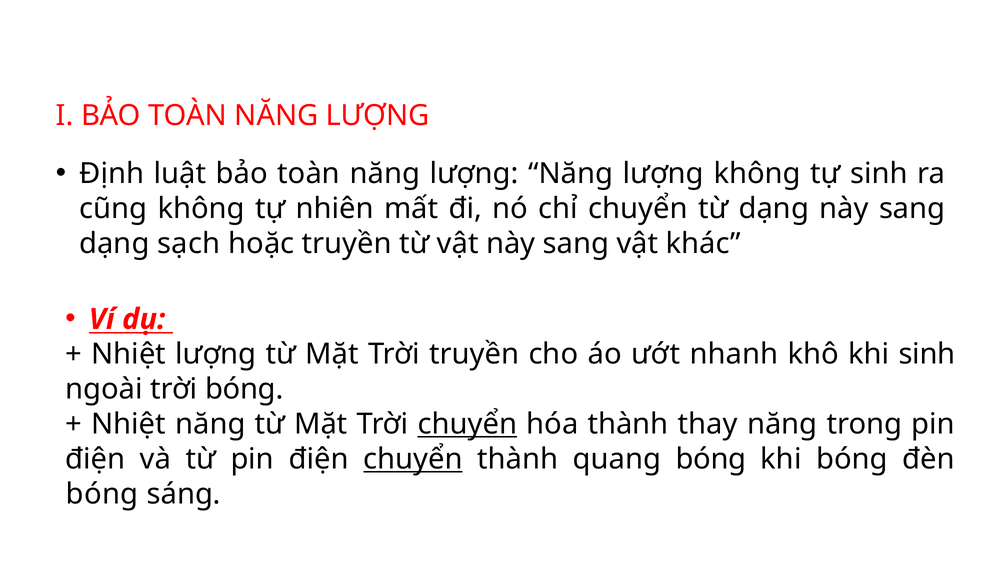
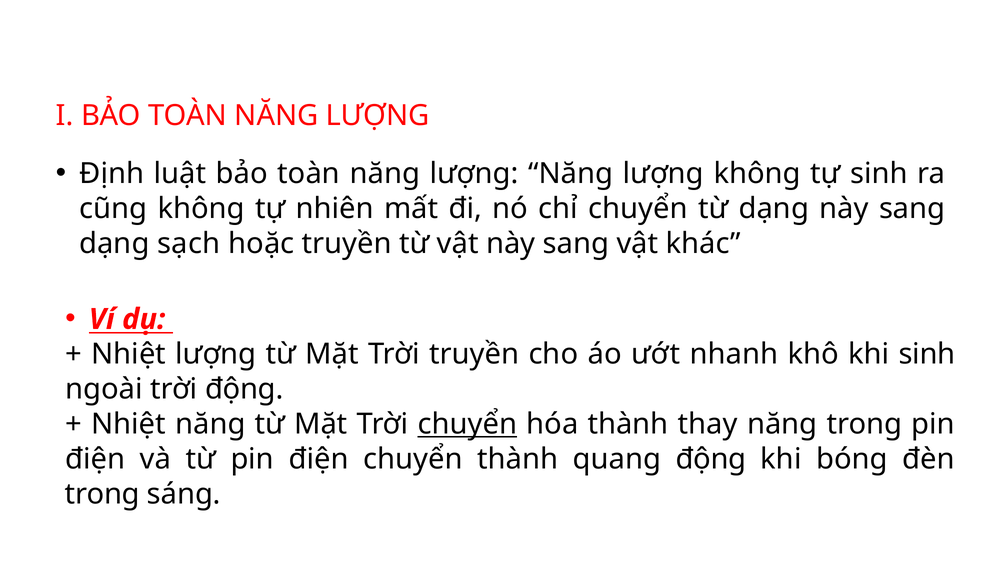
trời bóng: bóng -> động
chuyển at (413, 460) underline: present -> none
quang bóng: bóng -> động
bóng at (102, 495): bóng -> trong
